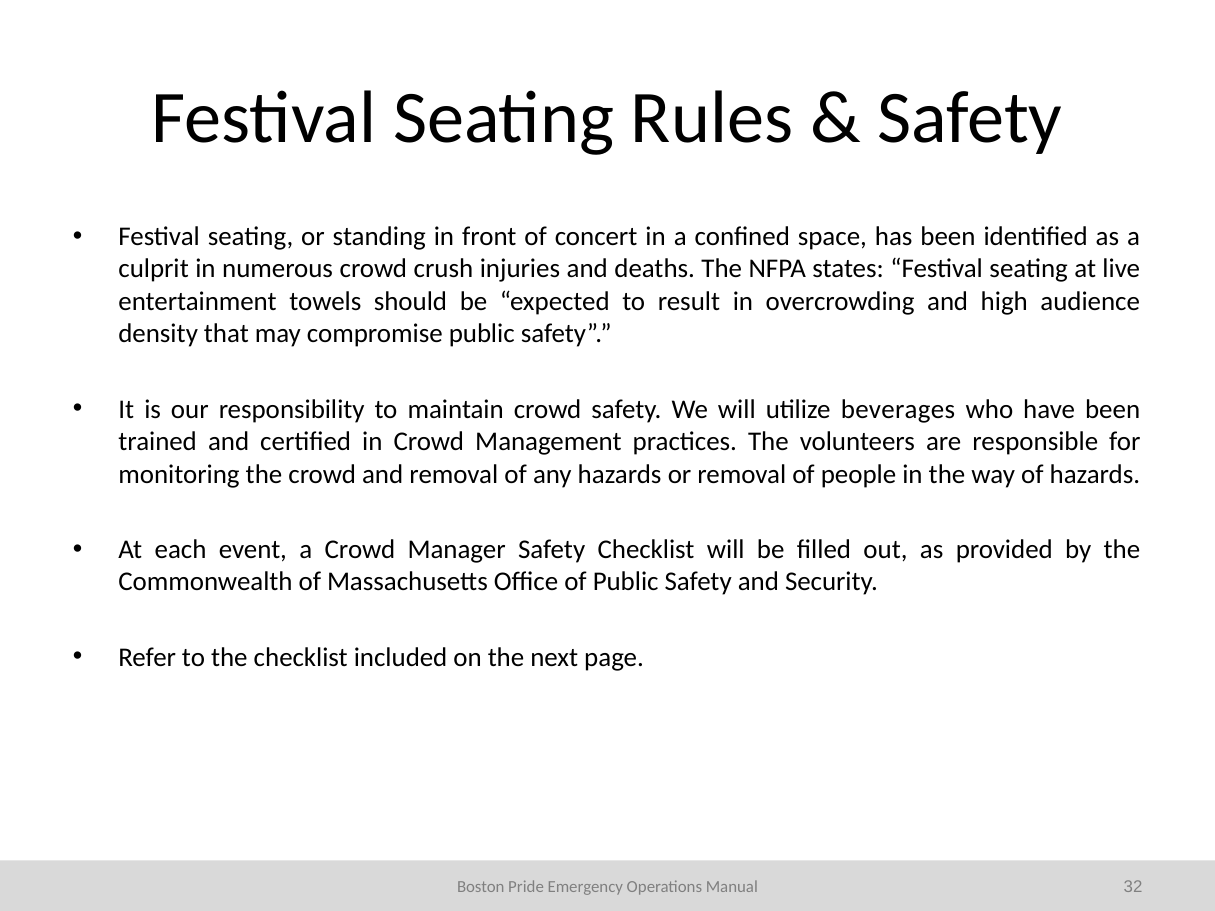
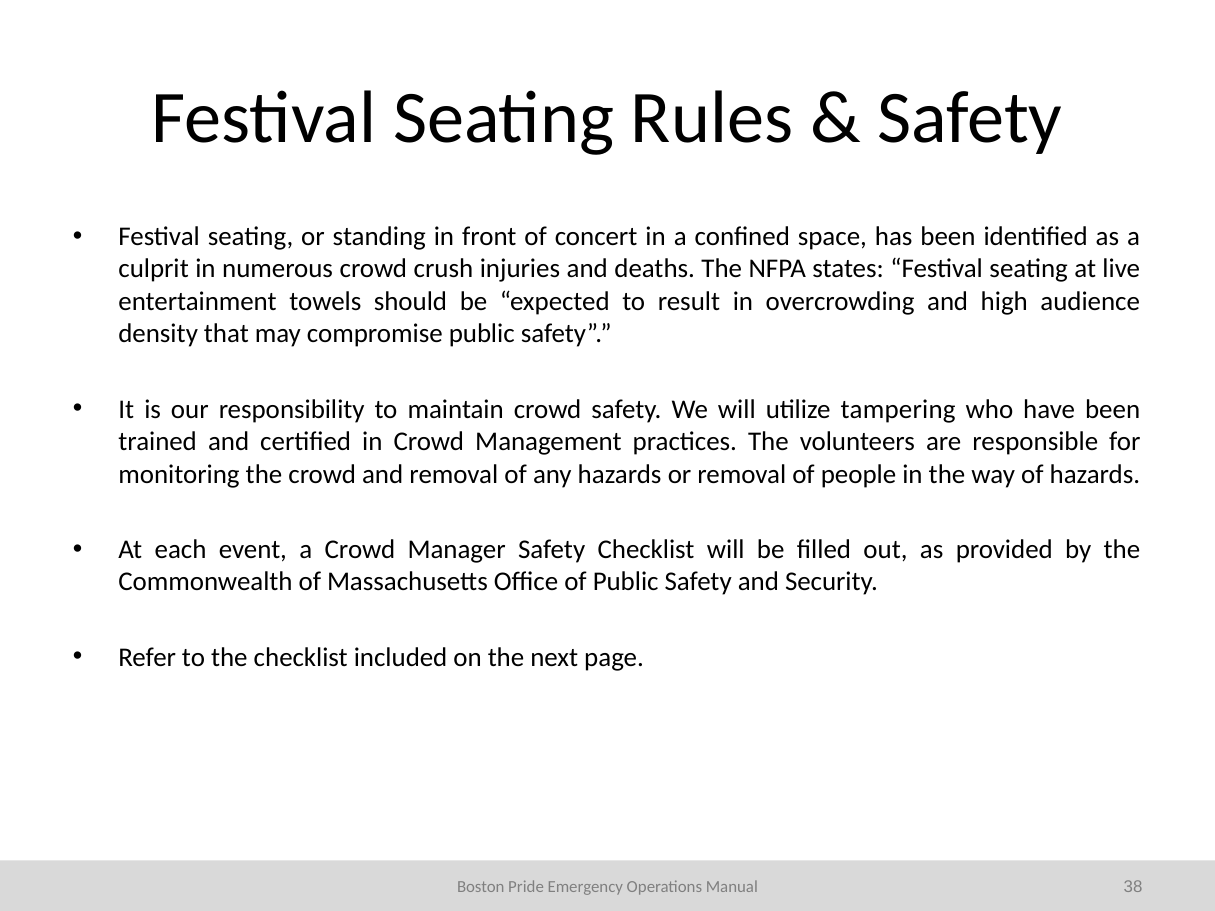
beverages: beverages -> tampering
32: 32 -> 38
